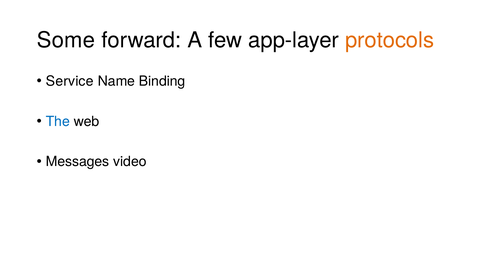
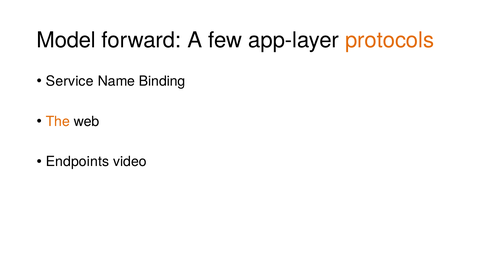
Some: Some -> Model
The colour: blue -> orange
Messages: Messages -> Endpoints
